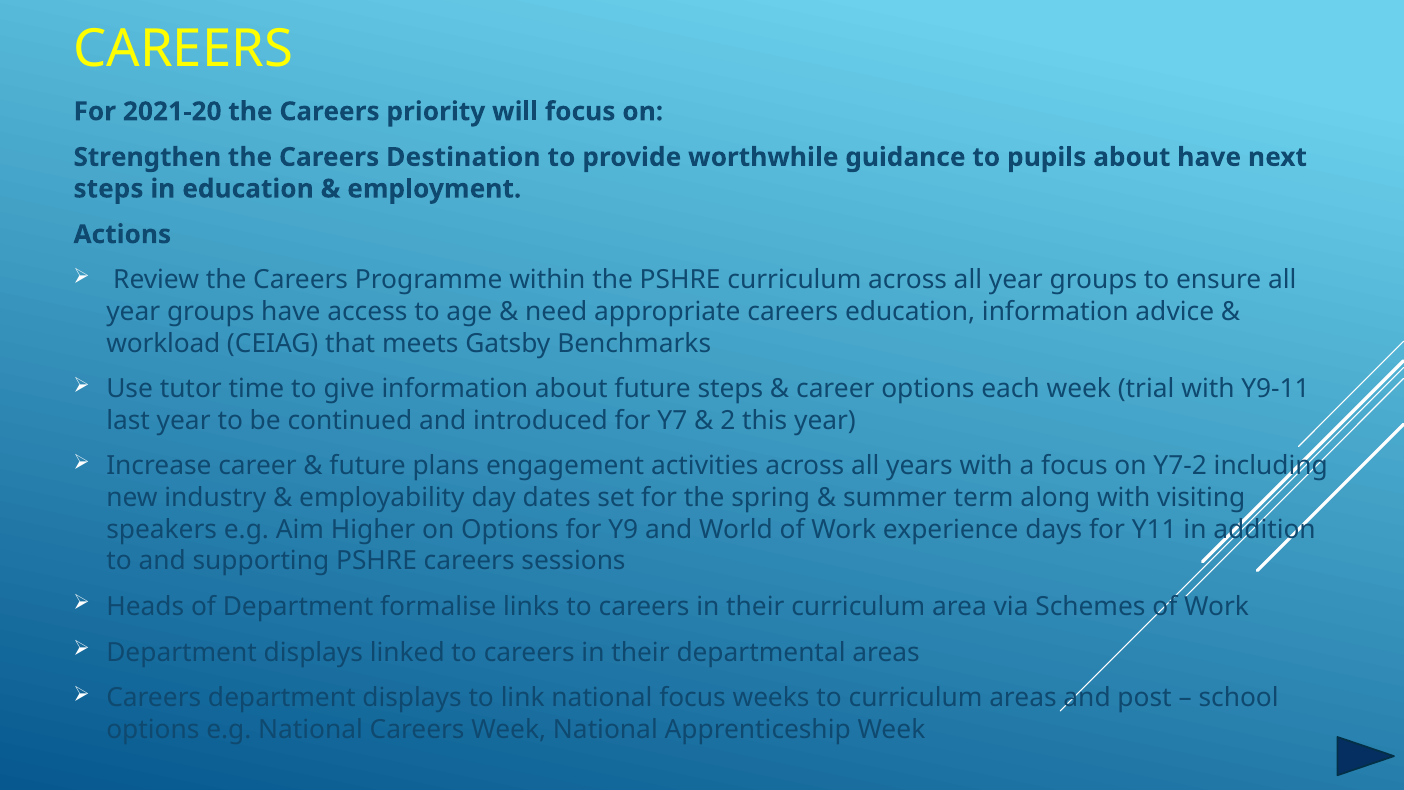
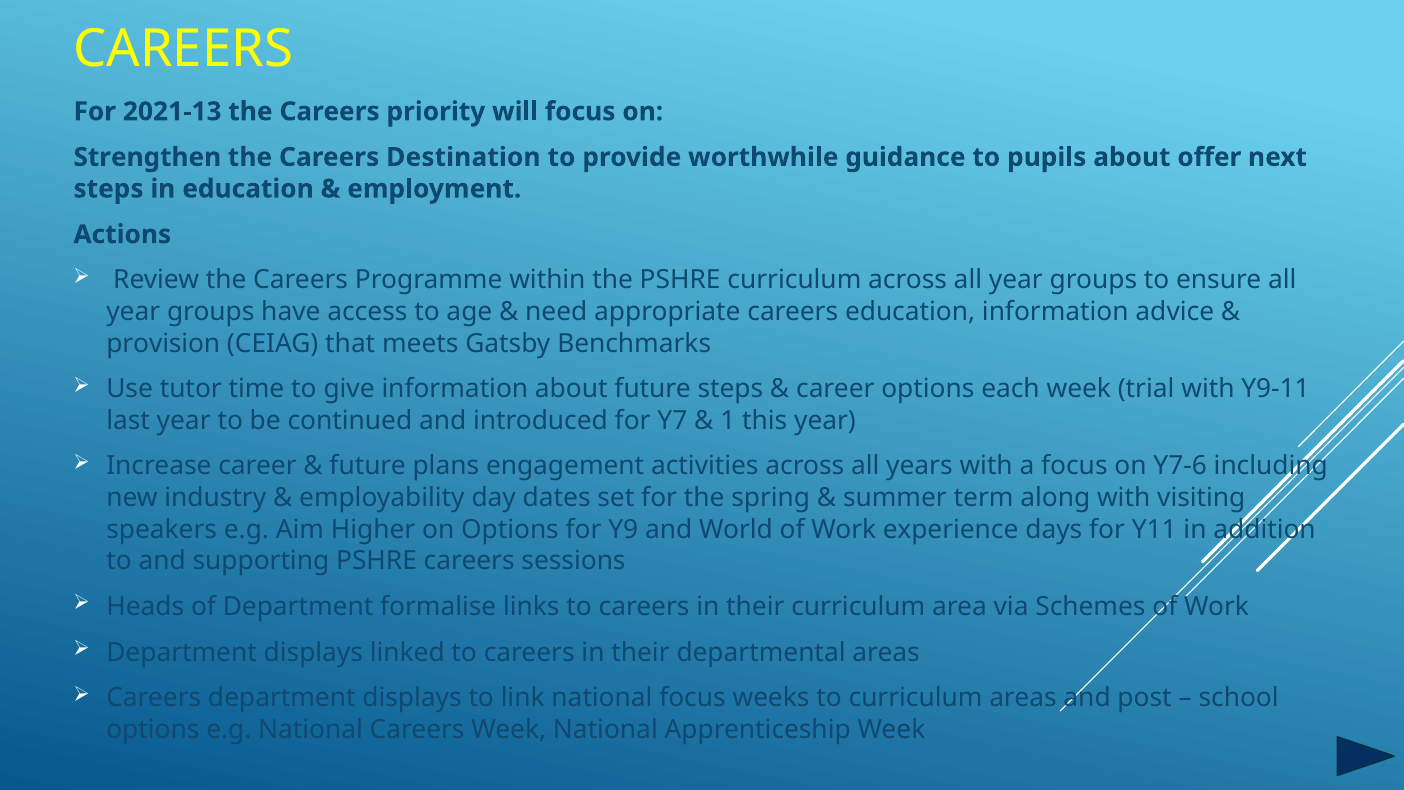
2021-20: 2021-20 -> 2021-13
about have: have -> offer
workload: workload -> provision
2: 2 -> 1
Y7-2: Y7-2 -> Y7-6
